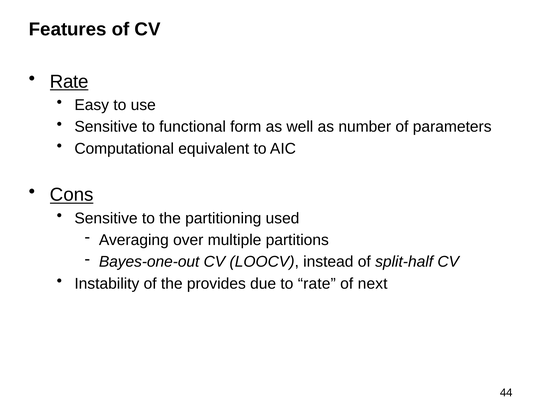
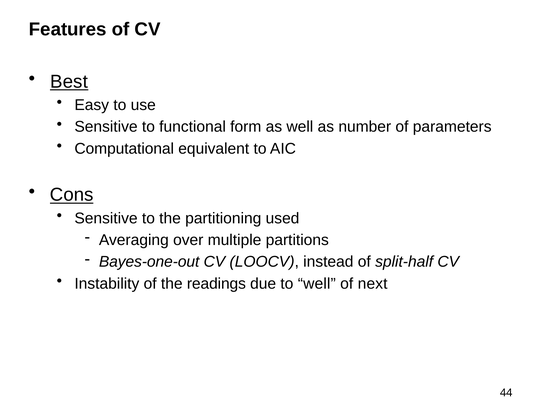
Rate at (69, 82): Rate -> Best
provides: provides -> readings
to rate: rate -> well
